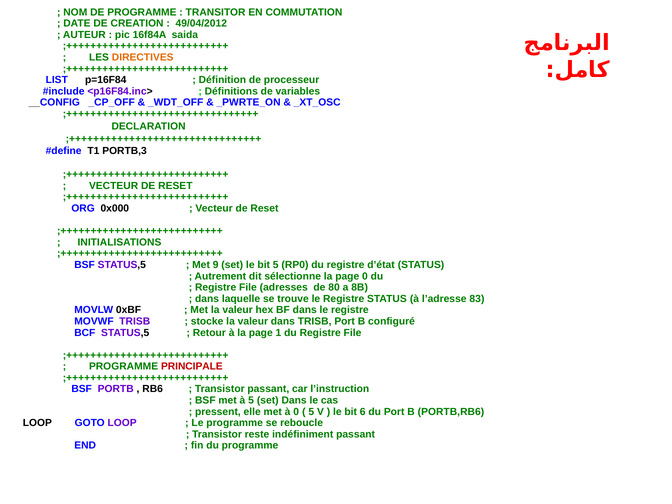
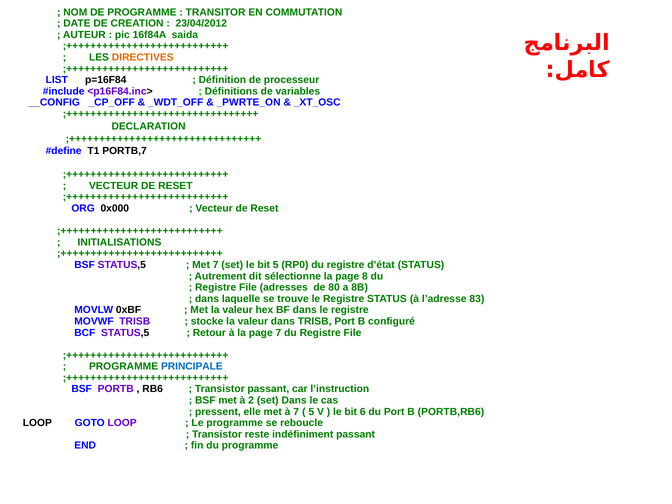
49/04/2012: 49/04/2012 -> 23/04/2012
PORTB,3: PORTB,3 -> PORTB,7
Met 9: 9 -> 7
page 0: 0 -> 8
page 1: 1 -> 7
PRINCIPALE colour: red -> blue
à 5: 5 -> 2
à 0: 0 -> 7
